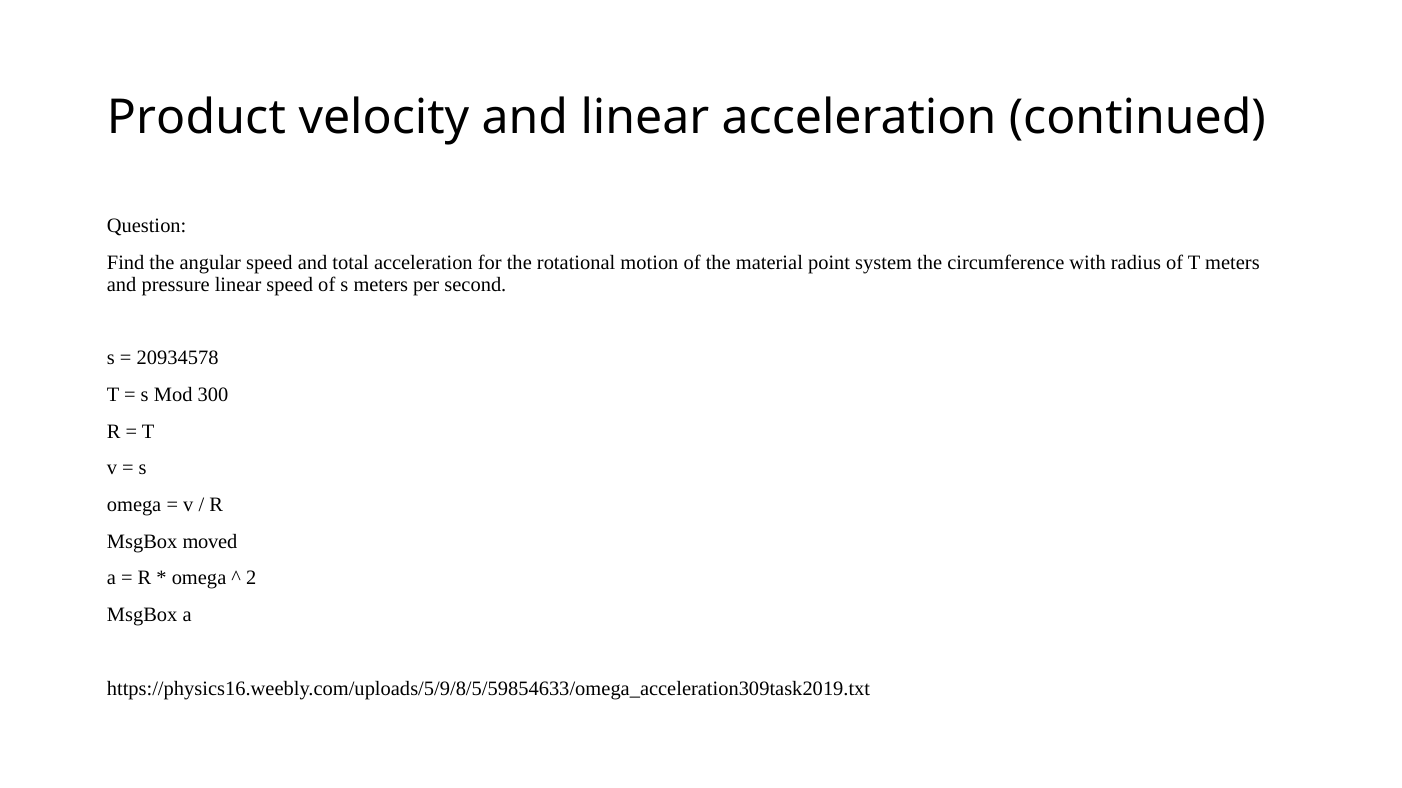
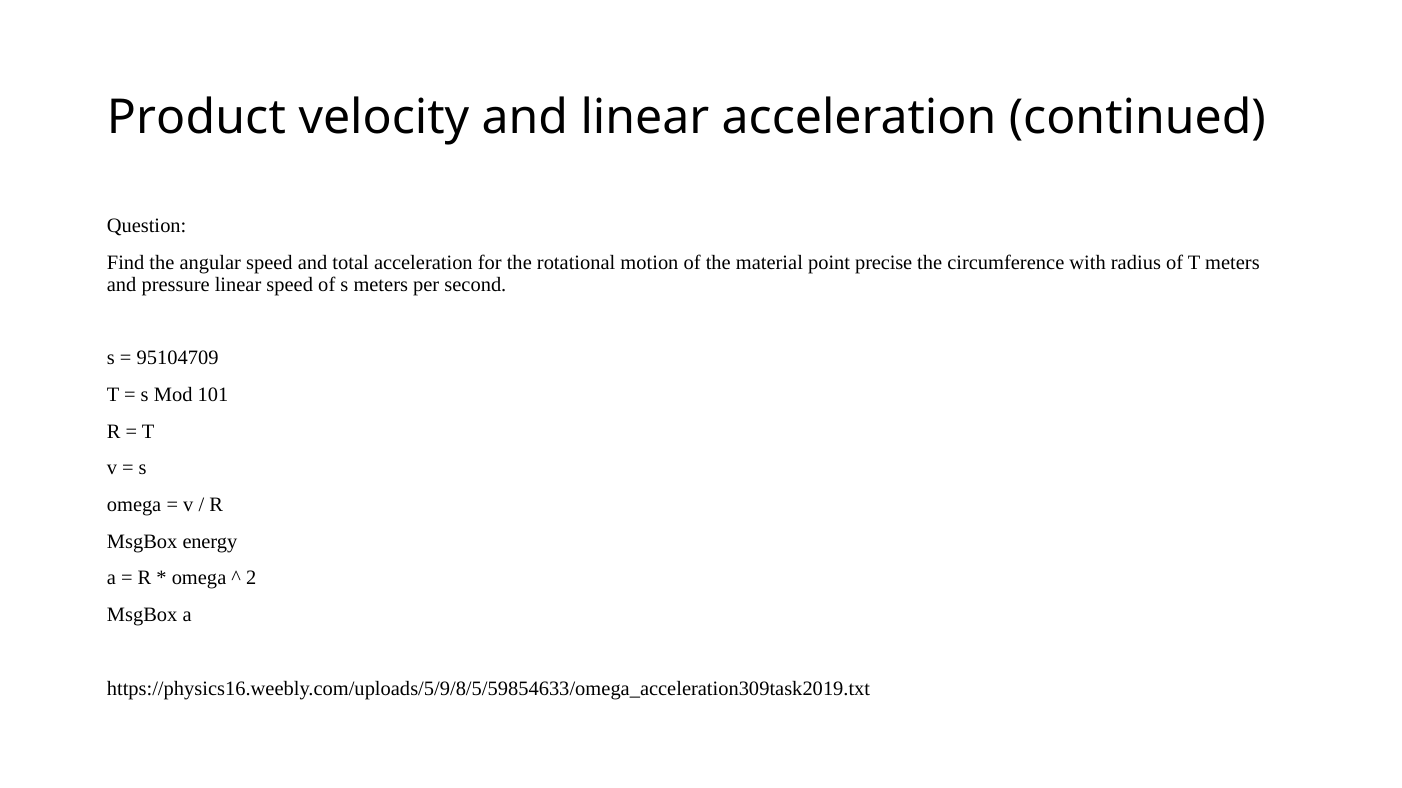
system: system -> precise
20934578: 20934578 -> 95104709
300: 300 -> 101
moved: moved -> energy
